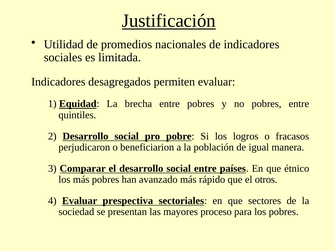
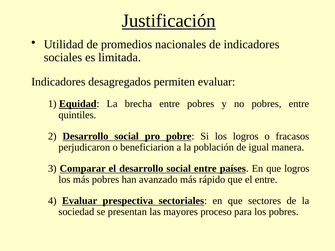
que étnico: étnico -> logros
el otros: otros -> entre
